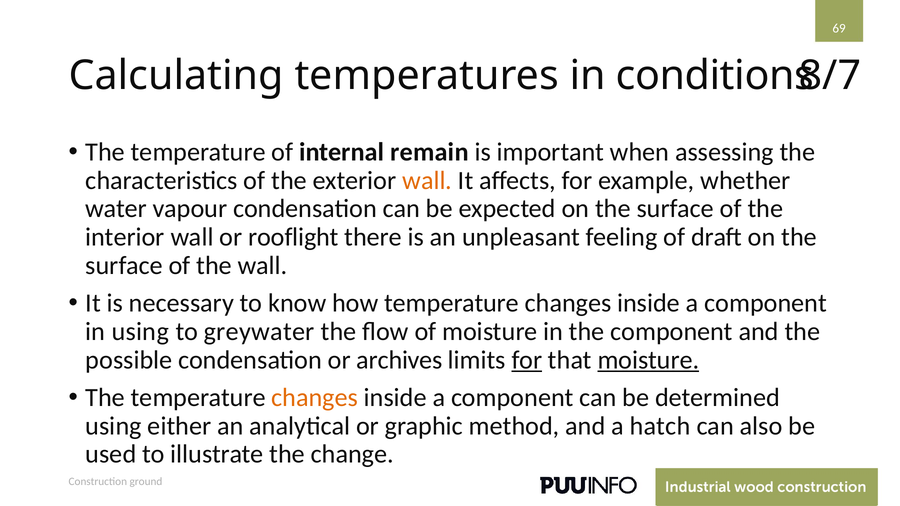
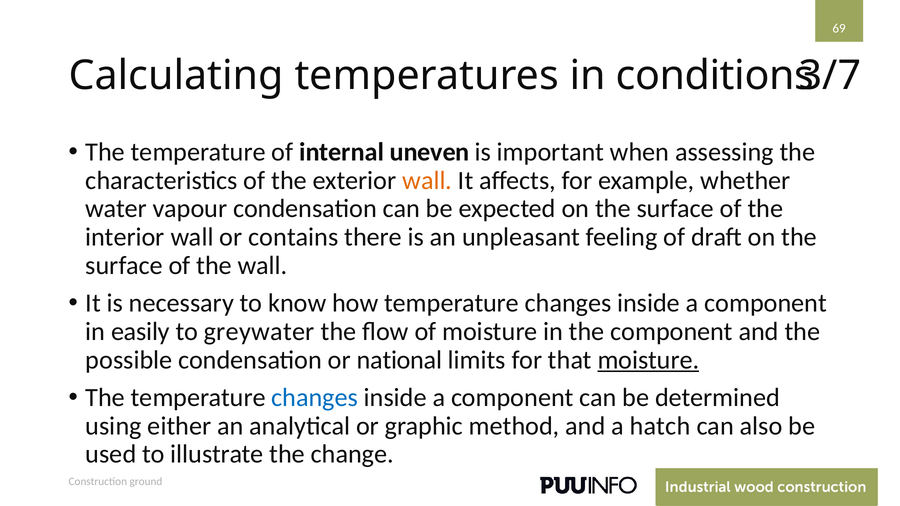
8/7: 8/7 -> 3/7
remain: remain -> uneven
rooflight: rooflight -> contains
in using: using -> easily
archives: archives -> national
for at (527, 360) underline: present -> none
changes at (315, 398) colour: orange -> blue
